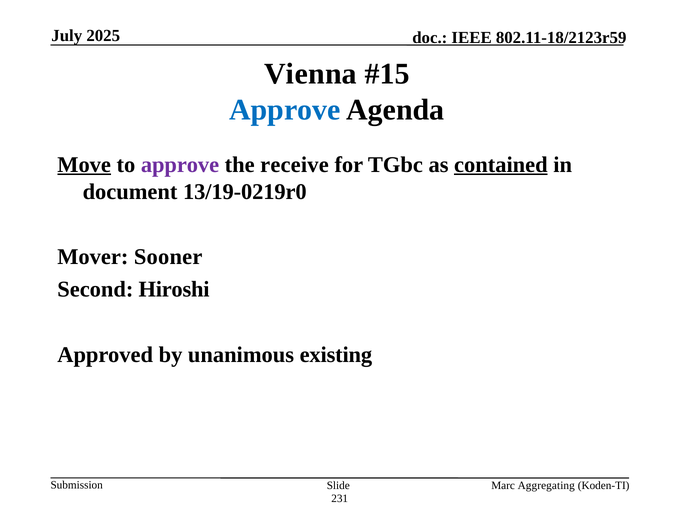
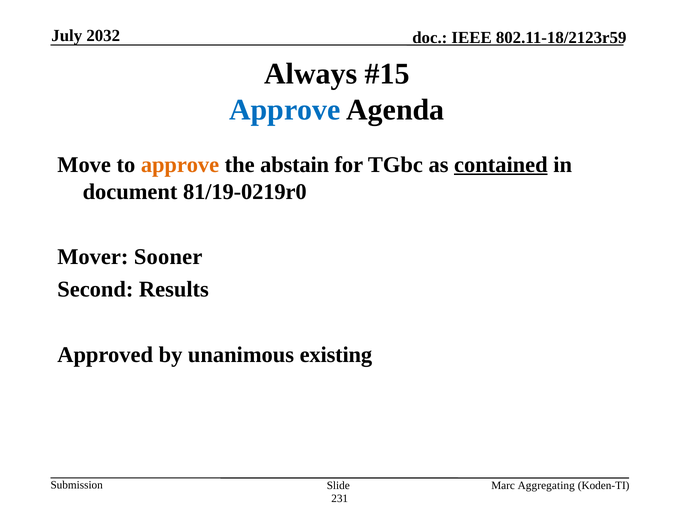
2025: 2025 -> 2032
Vienna: Vienna -> Always
Move underline: present -> none
approve at (180, 164) colour: purple -> orange
receive: receive -> abstain
13/19-0219r0: 13/19-0219r0 -> 81/19-0219r0
Hiroshi: Hiroshi -> Results
